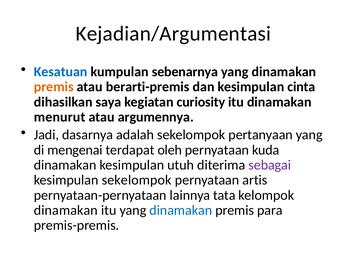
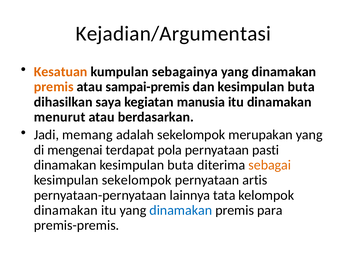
Kesatuan colour: blue -> orange
sebenarnya: sebenarnya -> sebagainya
berarti-premis: berarti-premis -> sampai-premis
dan kesimpulan cinta: cinta -> buta
curiosity: curiosity -> manusia
argumennya: argumennya -> berdasarkan
dasarnya: dasarnya -> memang
pertanyaan: pertanyaan -> merupakan
oleh: oleh -> pola
kuda: kuda -> pasti
dinamakan kesimpulan utuh: utuh -> buta
sebagai colour: purple -> orange
